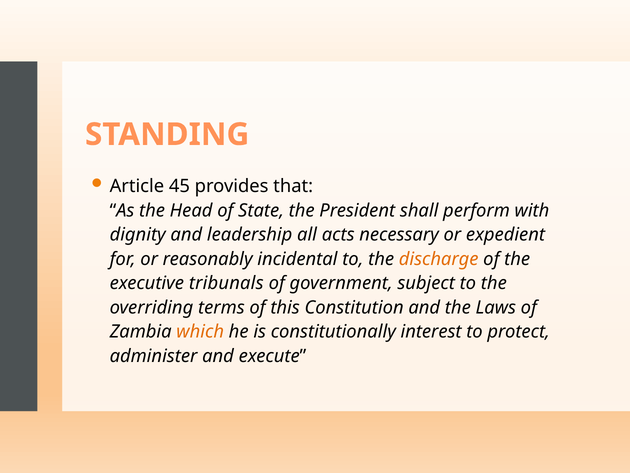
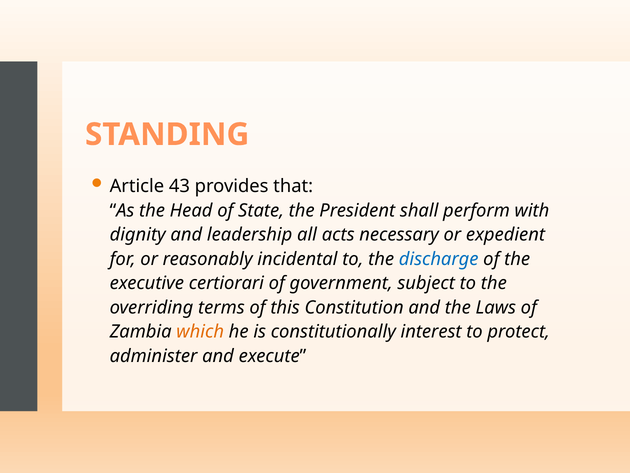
45: 45 -> 43
discharge colour: orange -> blue
tribunals: tribunals -> certiorari
